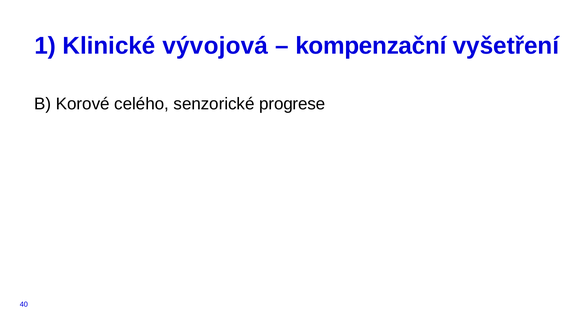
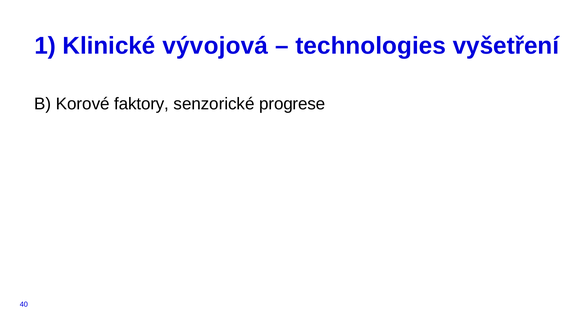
kompenzační: kompenzační -> technologies
celého: celého -> faktory
